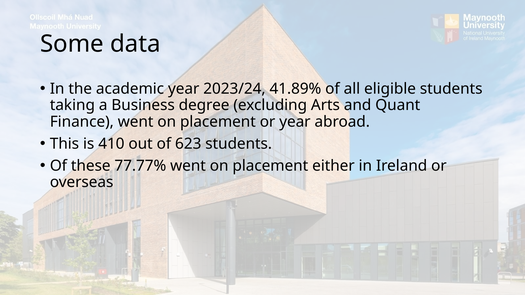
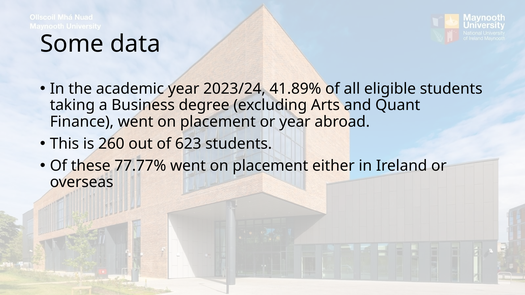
410: 410 -> 260
